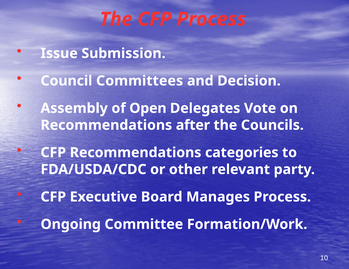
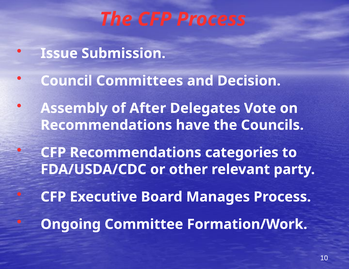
Open: Open -> After
after: after -> have
